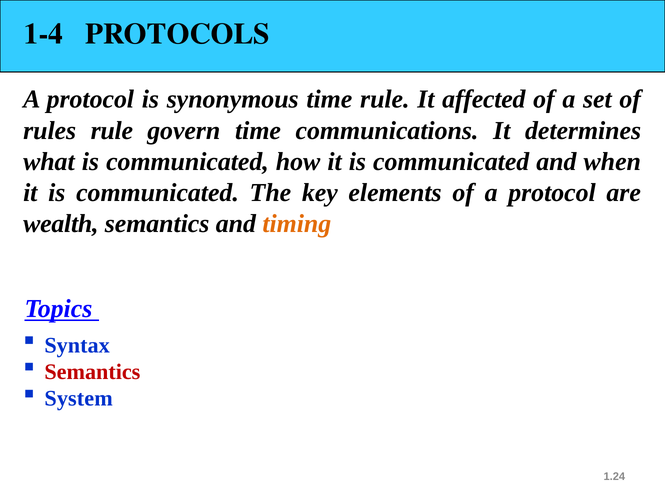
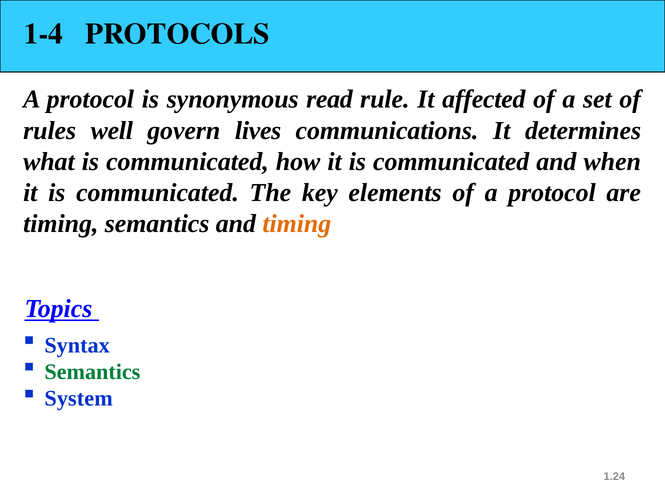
synonymous time: time -> read
rules rule: rule -> well
govern time: time -> lives
wealth at (61, 224): wealth -> timing
Semantics at (92, 372) colour: red -> green
